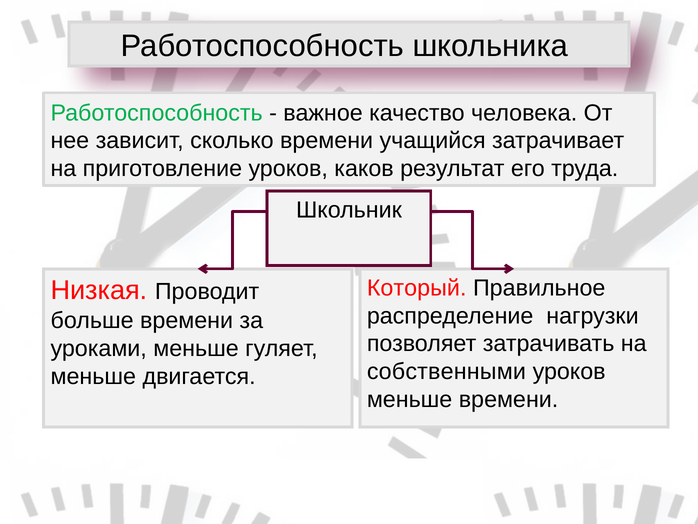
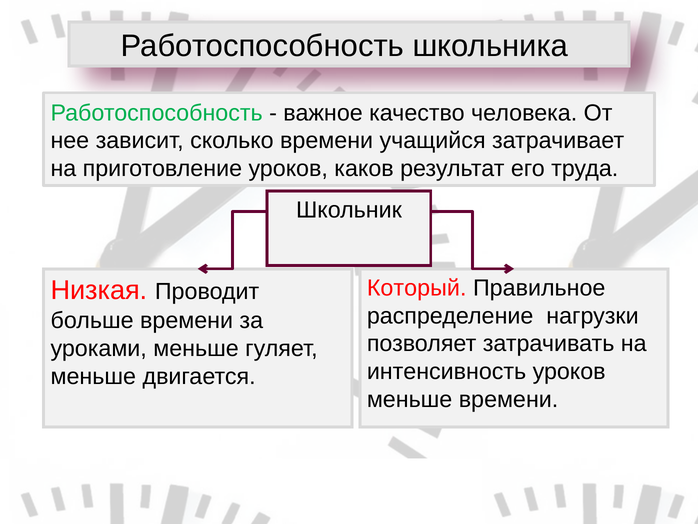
собственными: собственными -> интенсивность
